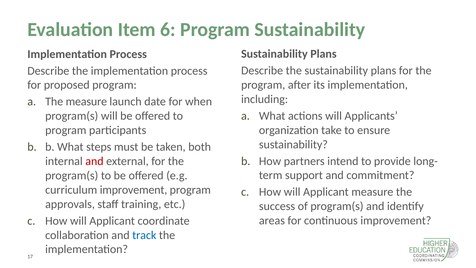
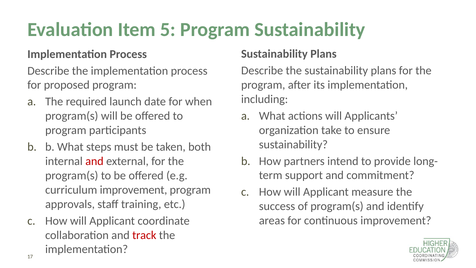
6: 6 -> 5
The measure: measure -> required
track colour: blue -> red
